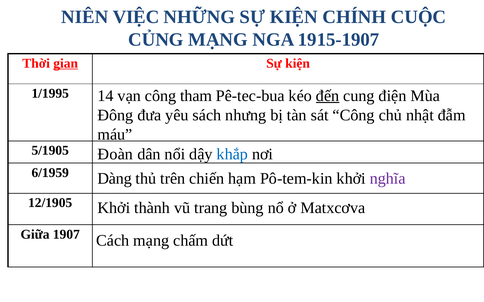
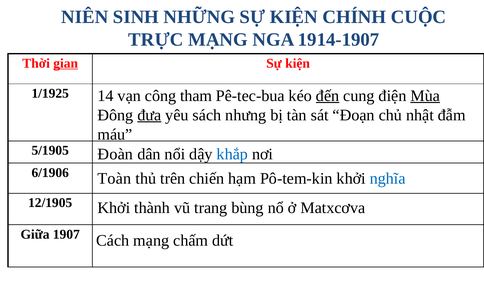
VIỆC: VIỆC -> SINH
CỦNG: CỦNG -> TRỰC
1915-1907: 1915-1907 -> 1914-1907
1/1995: 1/1995 -> 1/1925
Mùa underline: none -> present
đưa underline: none -> present
sát Công: Công -> Đoạn
6/1959: 6/1959 -> 6/1906
Dàng: Dàng -> Toàn
nghĩa colour: purple -> blue
